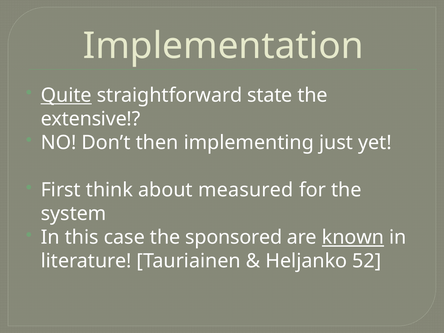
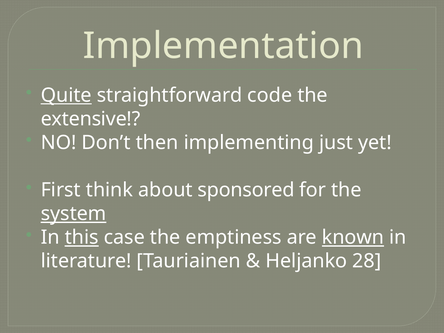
state: state -> code
measured: measured -> sponsored
system underline: none -> present
this underline: none -> present
sponsored: sponsored -> emptiness
52: 52 -> 28
